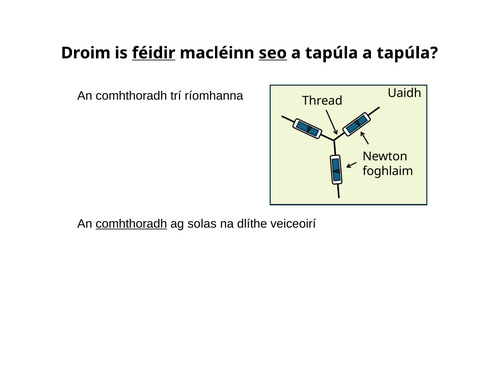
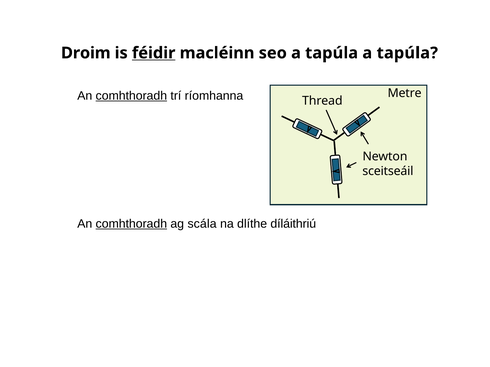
seo underline: present -> none
Uaidh: Uaidh -> Metre
comhthoradh at (131, 96) underline: none -> present
foghlaim: foghlaim -> sceitseáil
solas: solas -> scála
veiceoirí: veiceoirí -> díláithriú
